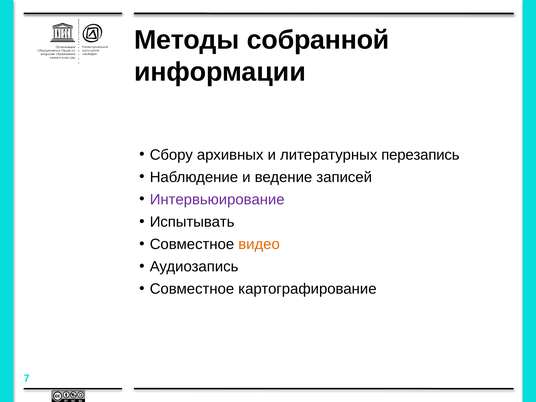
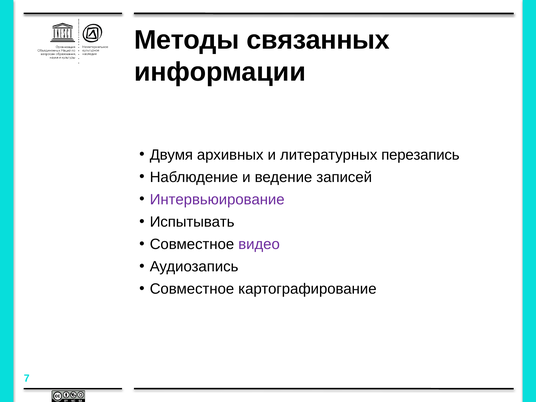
собранной: собранной -> связанных
Сбору: Сбору -> Двумя
видео colour: orange -> purple
